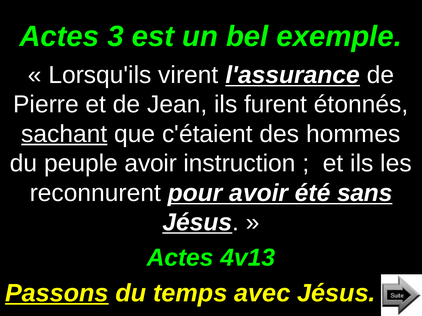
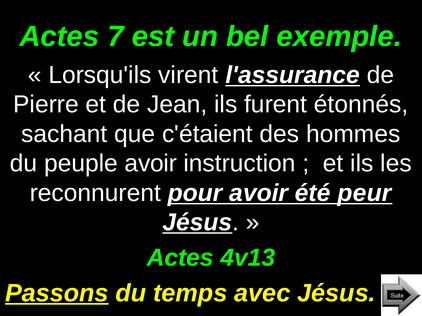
3: 3 -> 7
sachant underline: present -> none
sans: sans -> peur
